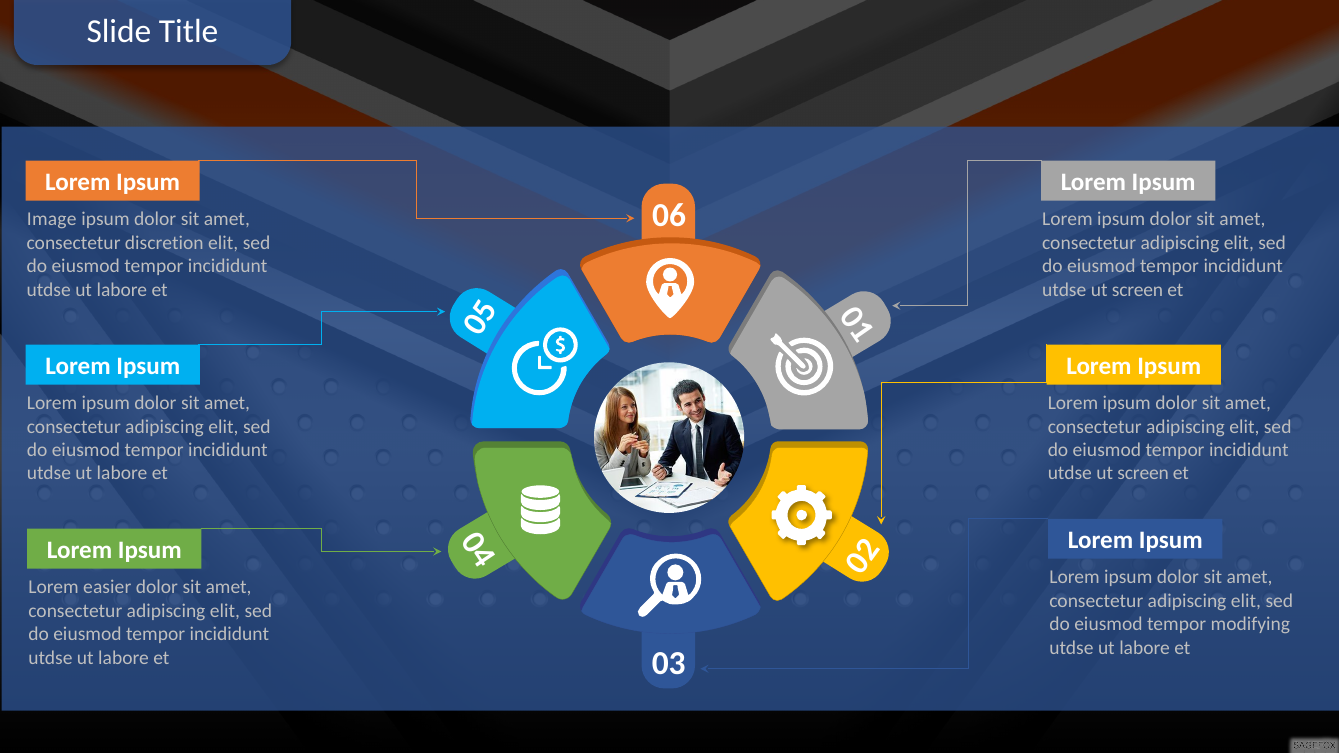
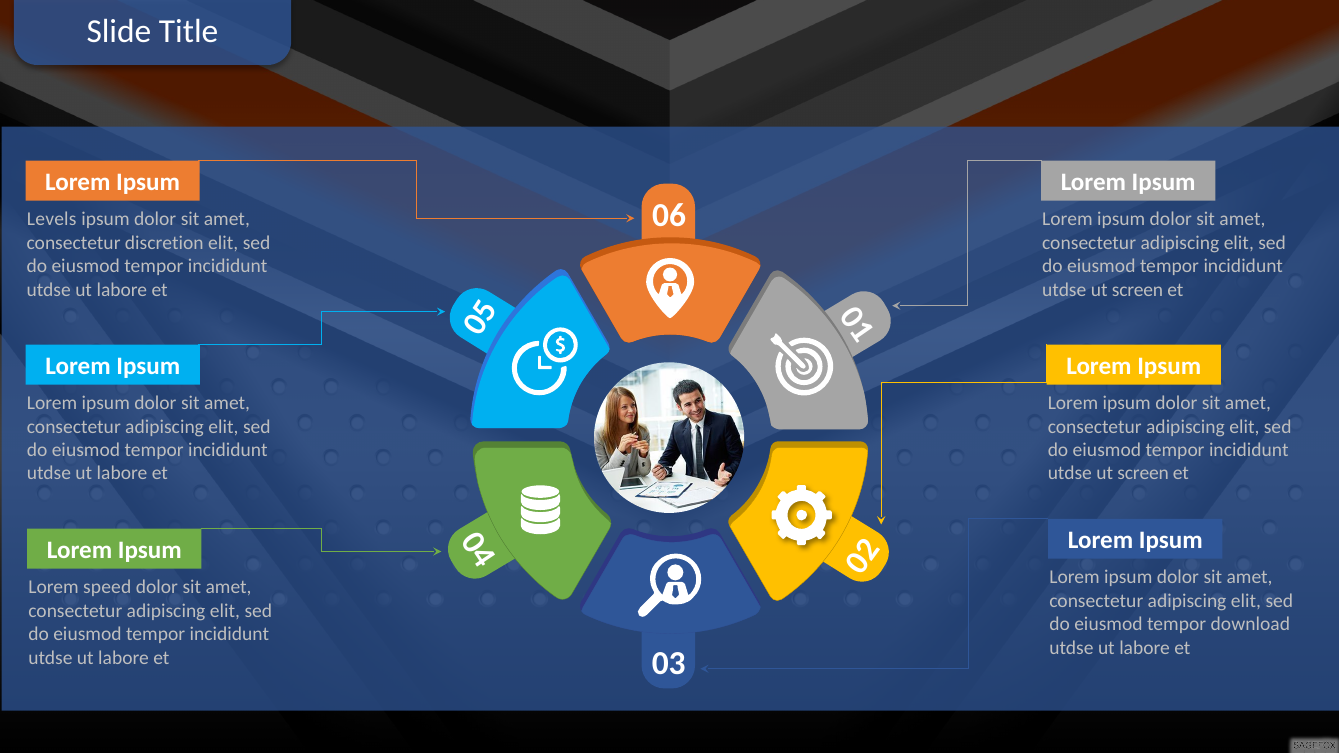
Image: Image -> Levels
easier: easier -> speed
modifying: modifying -> download
